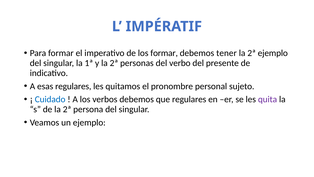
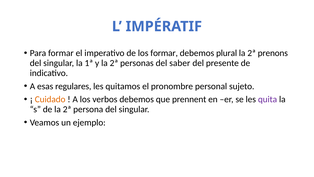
tener: tener -> plural
2ª ejemplo: ejemplo -> prenons
verbo: verbo -> saber
Cuidado colour: blue -> orange
que regulares: regulares -> prennent
